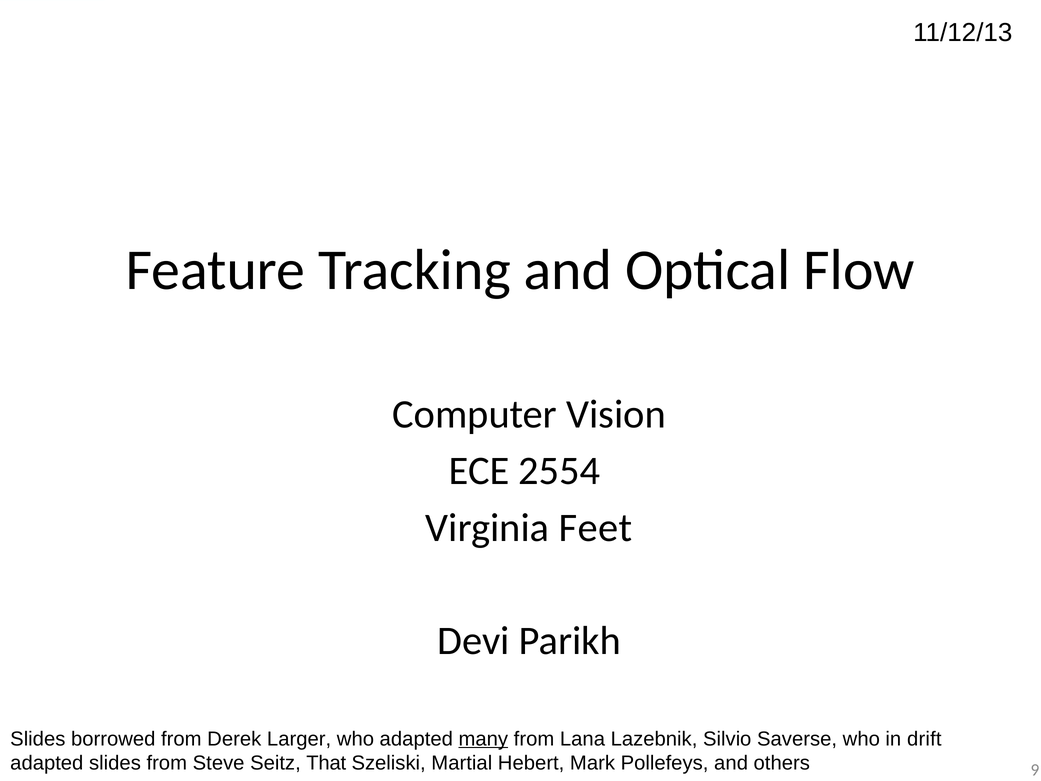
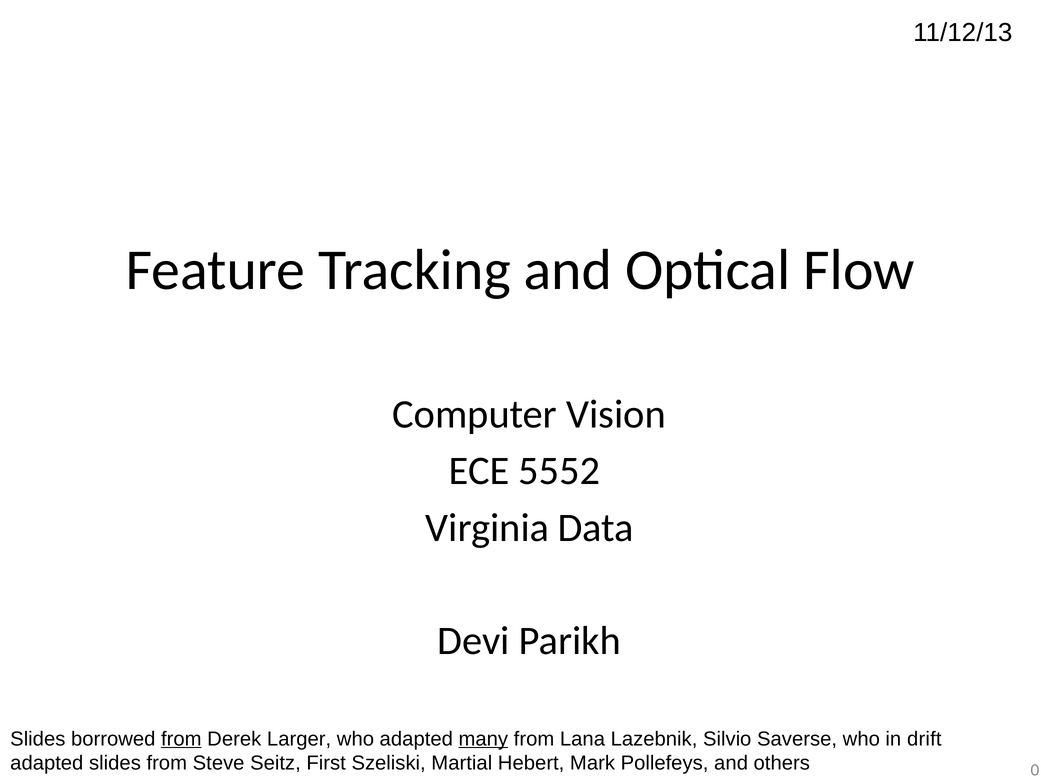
2554: 2554 -> 5552
Feet: Feet -> Data
from at (181, 739) underline: none -> present
That: That -> First
9: 9 -> 0
